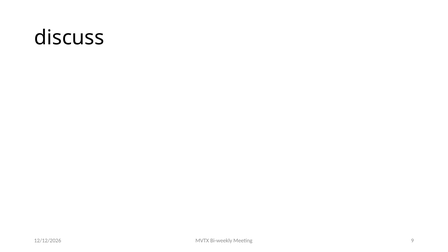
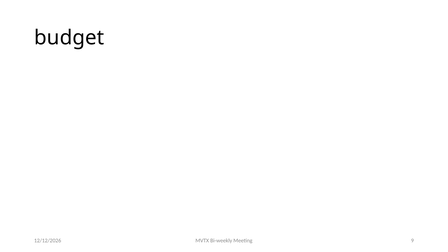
discuss: discuss -> budget
